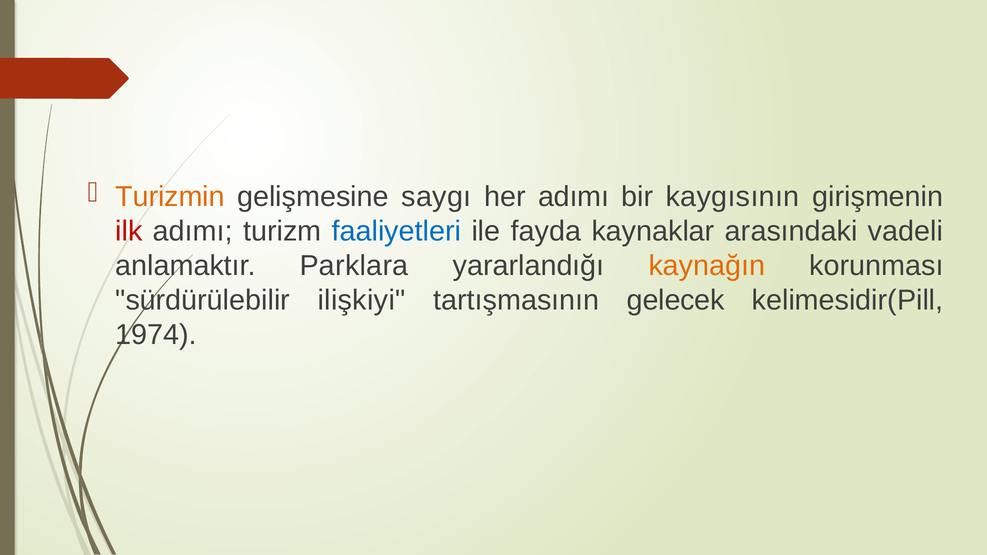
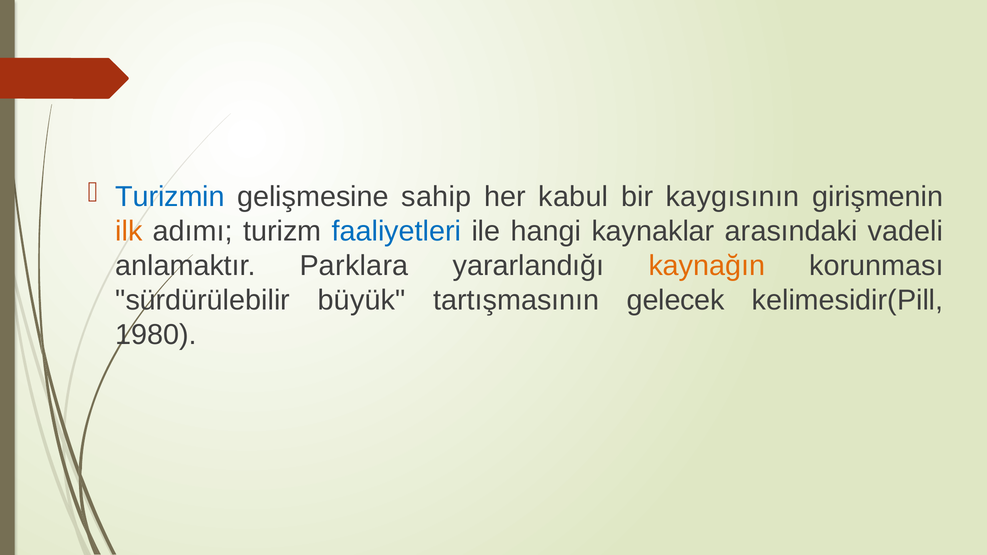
Turizmin colour: orange -> blue
saygı: saygı -> sahip
her adımı: adımı -> kabul
ilk colour: red -> orange
fayda: fayda -> hangi
ilişkiyi: ilişkiyi -> büyük
1974: 1974 -> 1980
